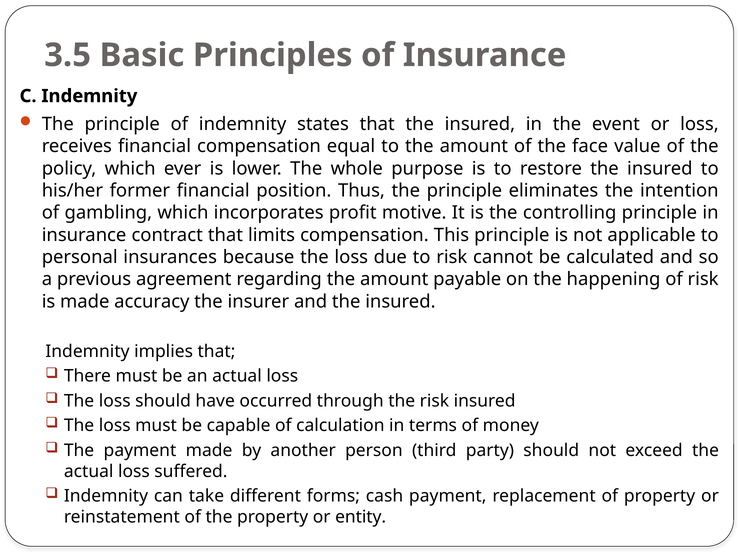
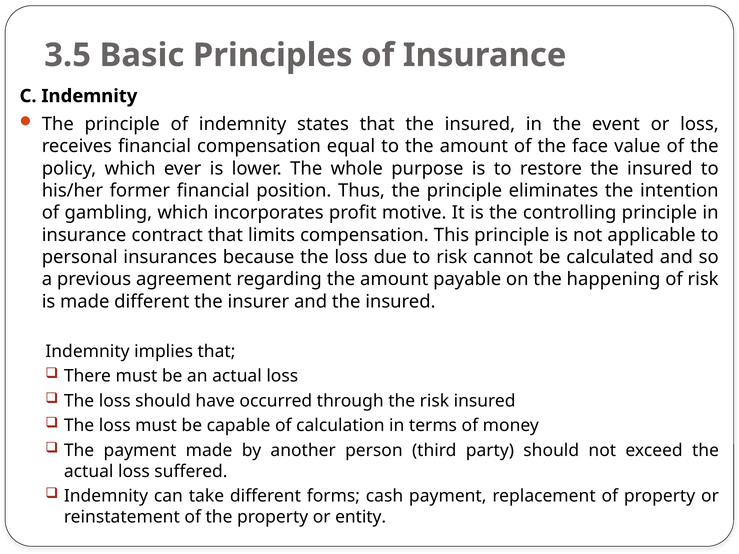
made accuracy: accuracy -> different
